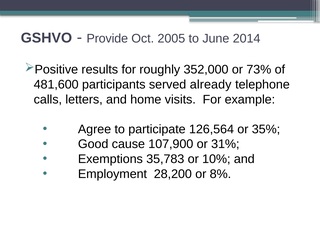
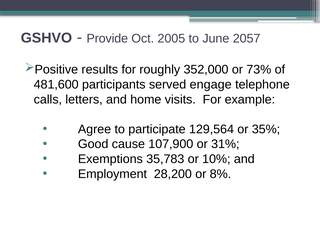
2014: 2014 -> 2057
already: already -> engage
126,564: 126,564 -> 129,564
